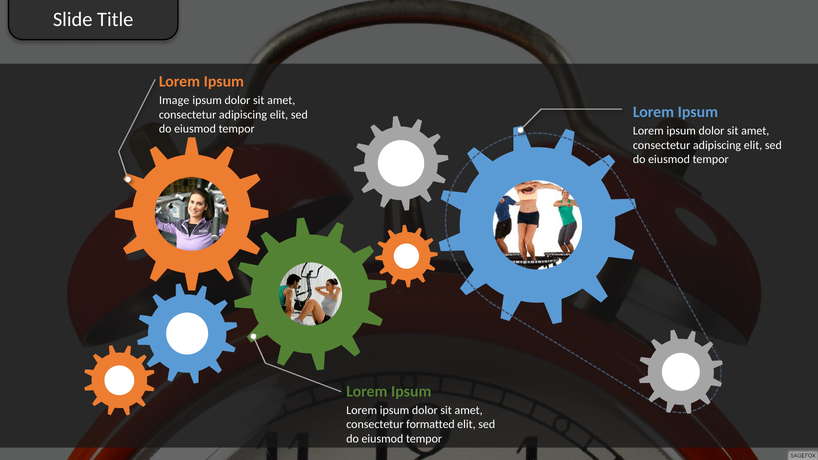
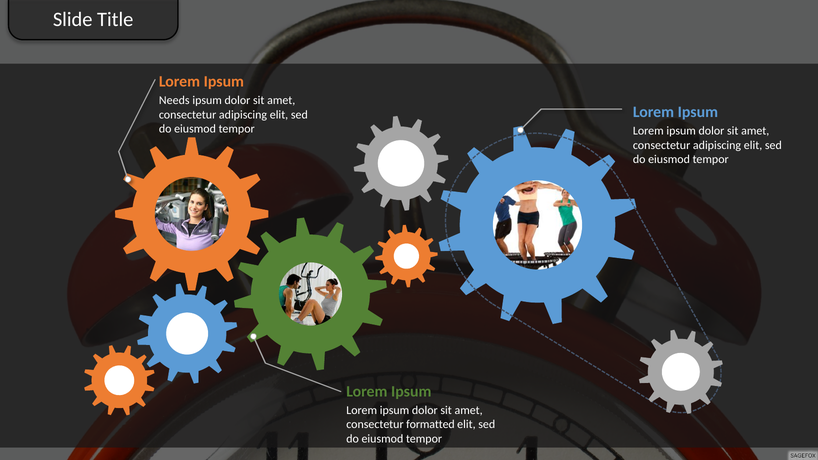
Image: Image -> Needs
